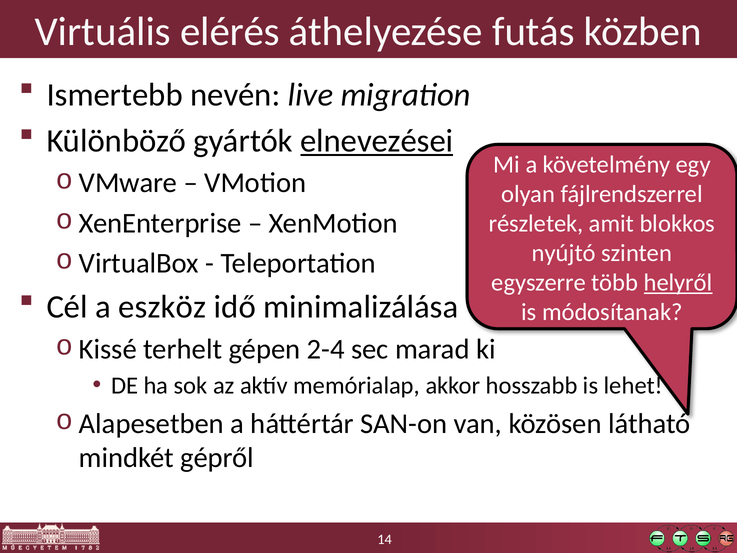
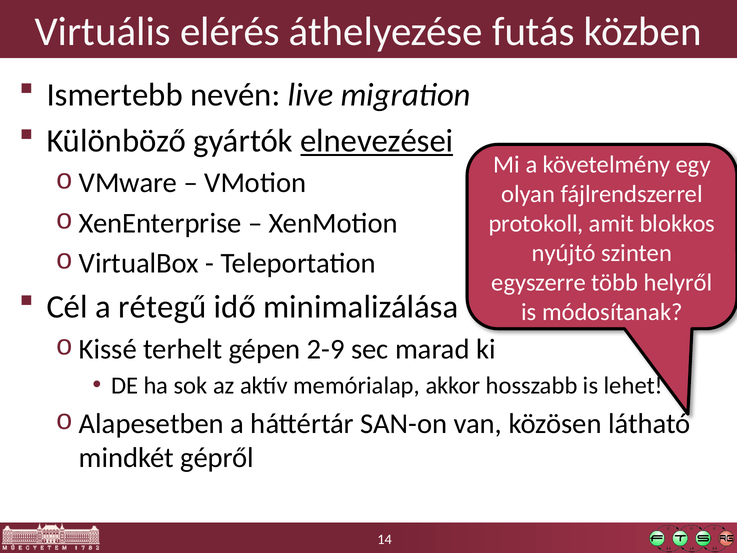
részletek: részletek -> protokoll
helyről underline: present -> none
eszköz: eszköz -> rétegű
2-4: 2-4 -> 2-9
